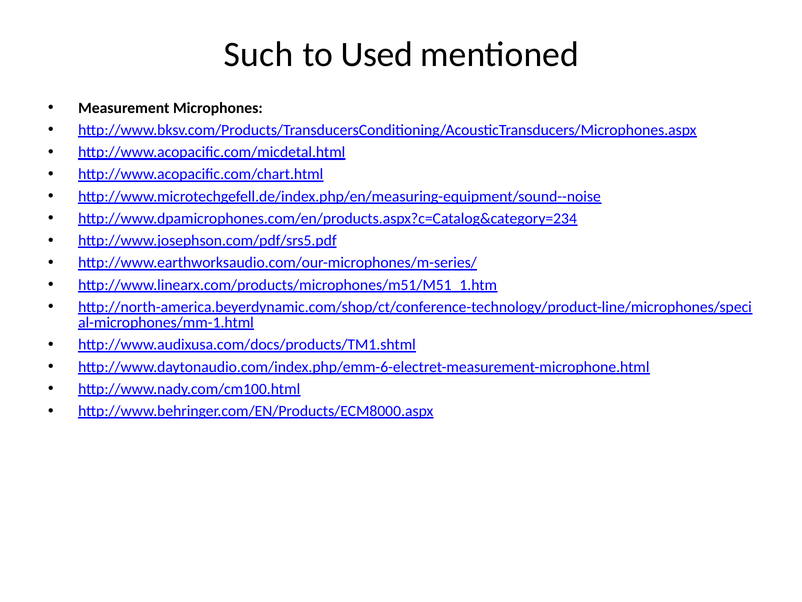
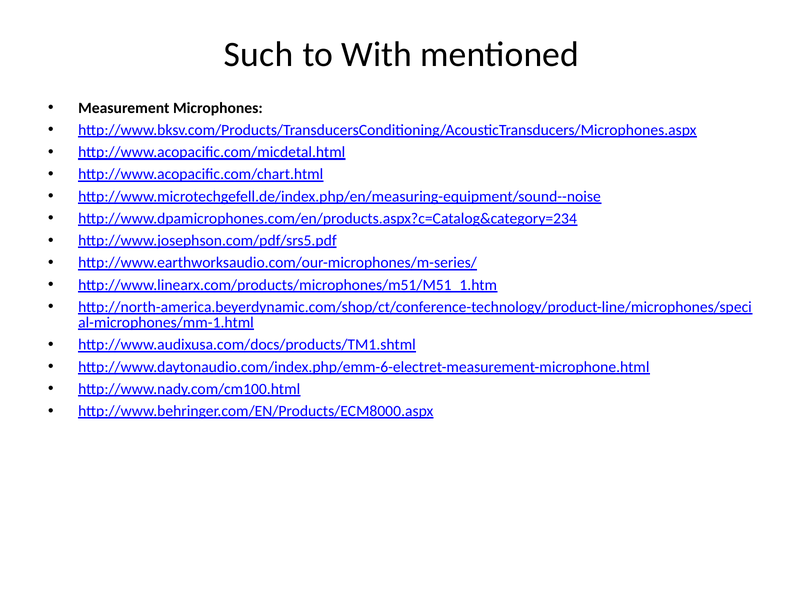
Used: Used -> With
